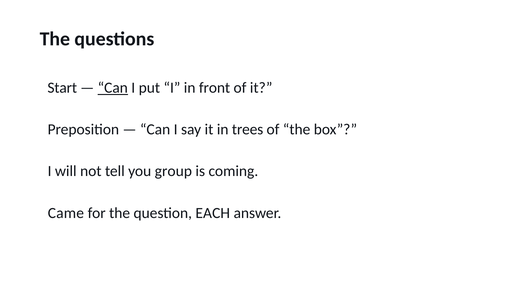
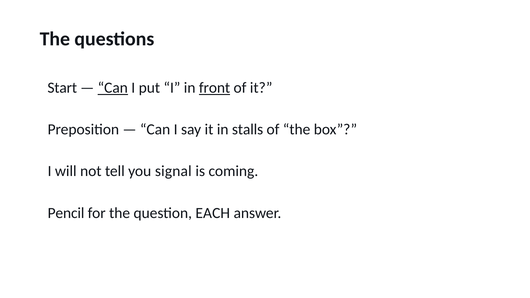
front underline: none -> present
trees: trees -> stalls
group: group -> signal
Came: Came -> Pencil
